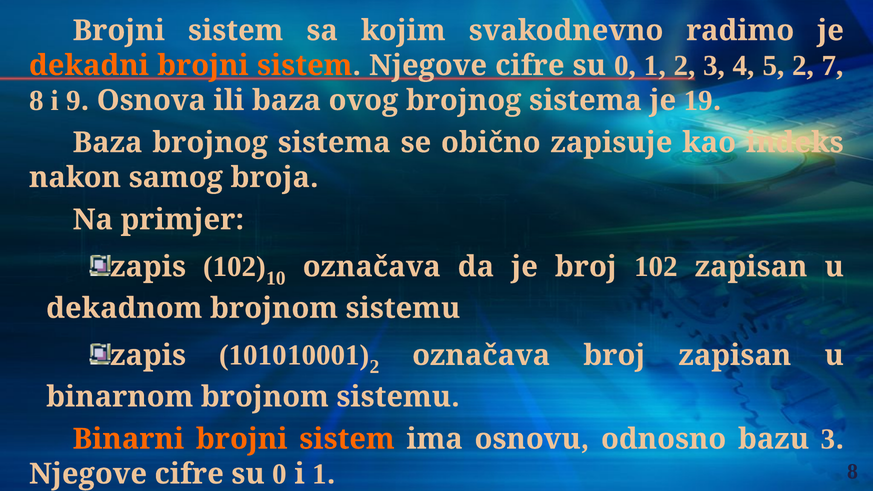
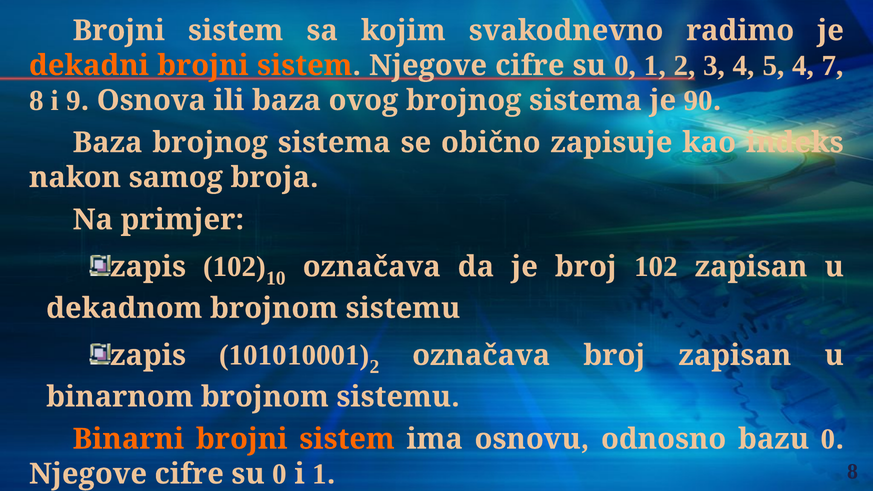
5 2: 2 -> 4
19: 19 -> 90
bazu 3: 3 -> 0
